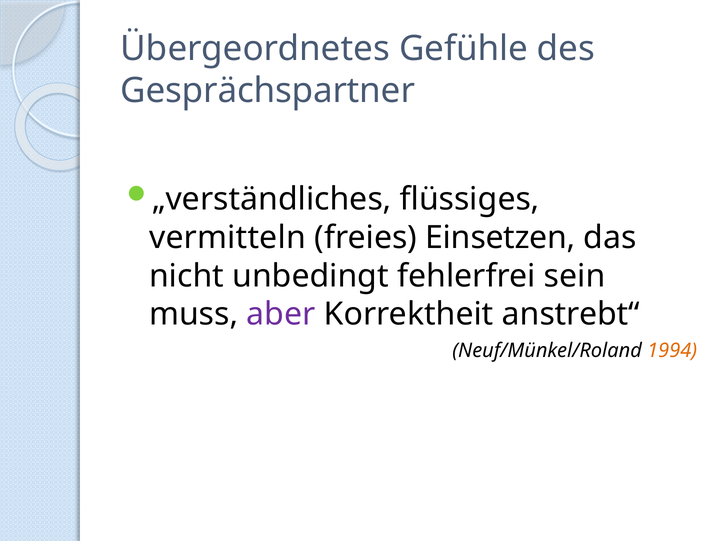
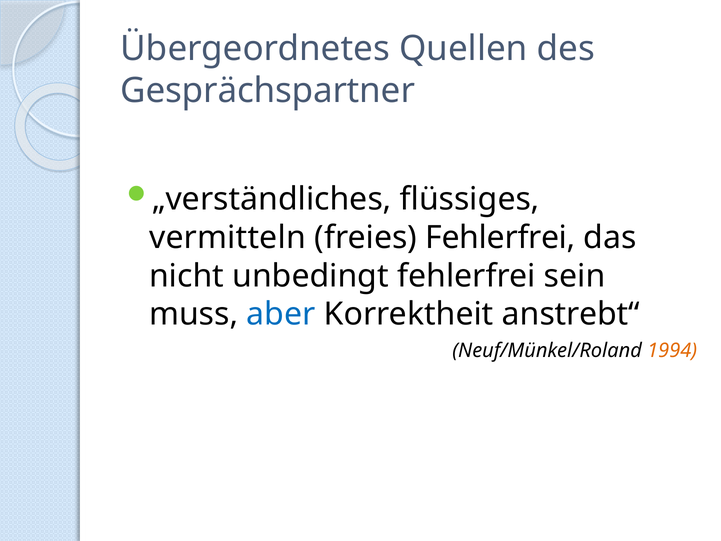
Gefühle: Gefühle -> Quellen
freies Einsetzen: Einsetzen -> Fehlerfrei
aber colour: purple -> blue
